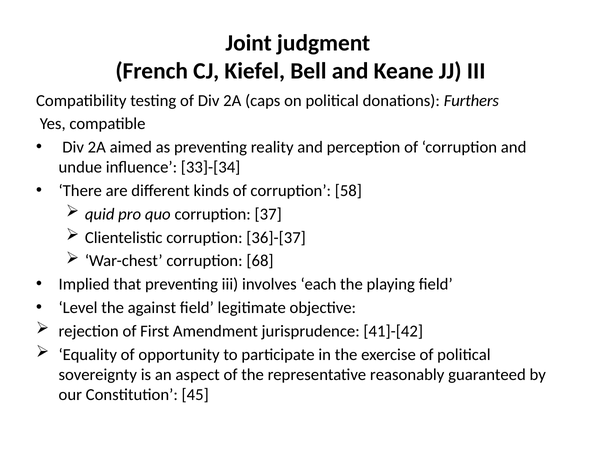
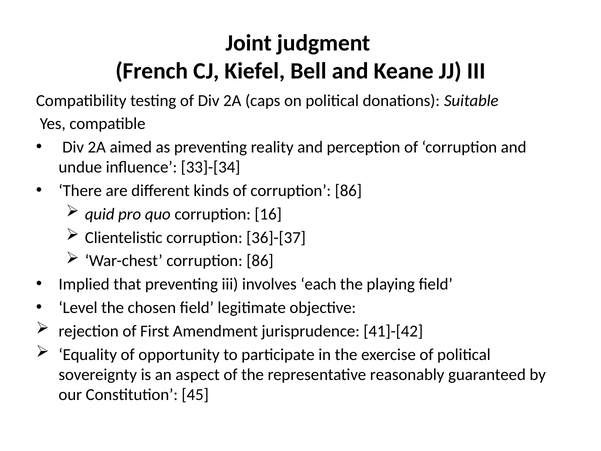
Furthers: Furthers -> Suitable
of corruption 58: 58 -> 86
37: 37 -> 16
War-chest corruption 68: 68 -> 86
against: against -> chosen
